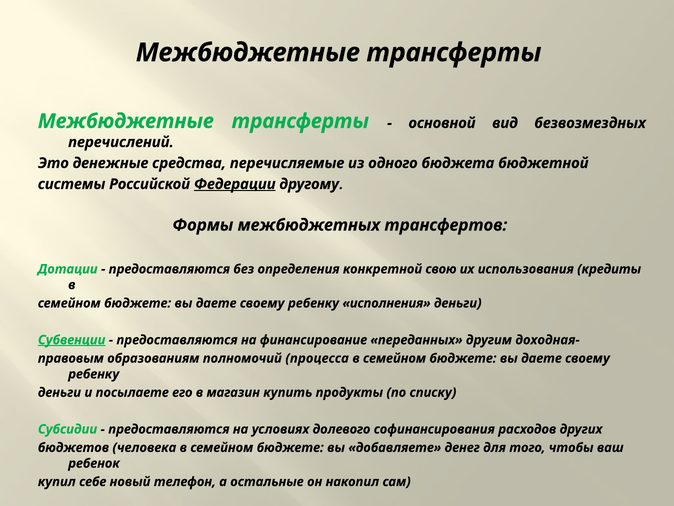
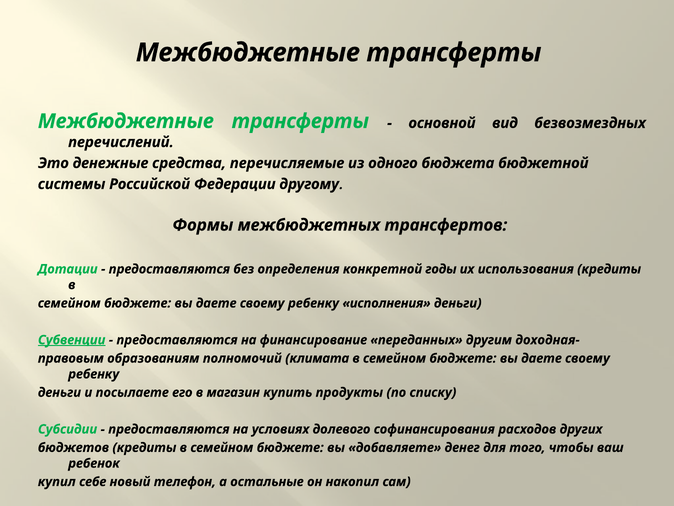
Федерации underline: present -> none
свою: свою -> годы
процесса: процесса -> климата
бюджетов человека: человека -> кредиты
